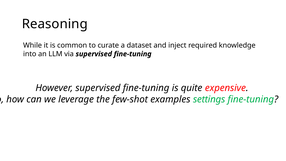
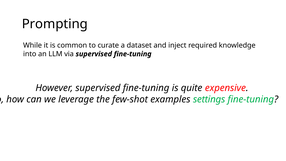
Reasoning: Reasoning -> Prompting
